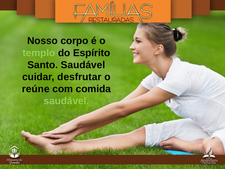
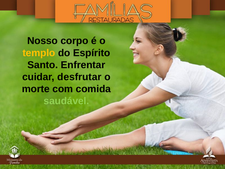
templo colour: light green -> yellow
Santo Saudável: Saudável -> Enfrentar
reúne: reúne -> morte
